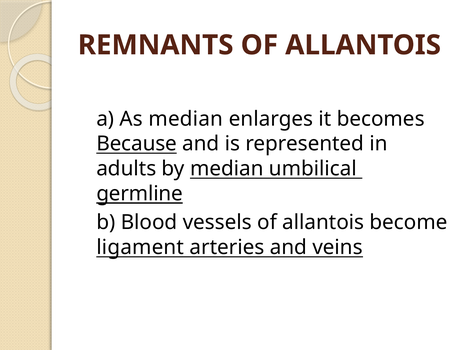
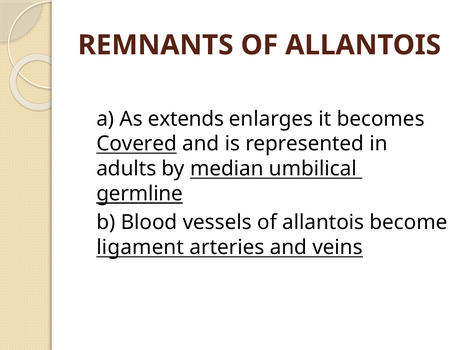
As median: median -> extends
Because: Because -> Covered
